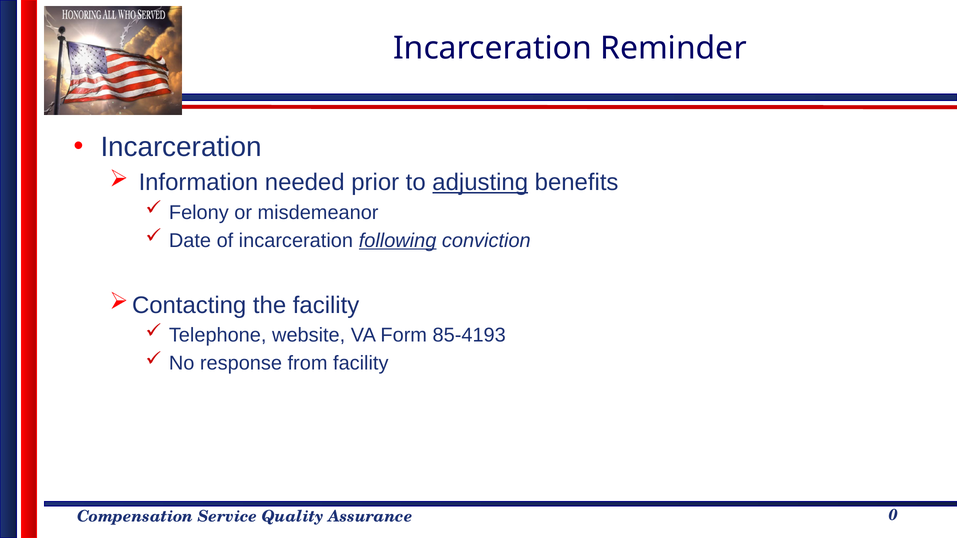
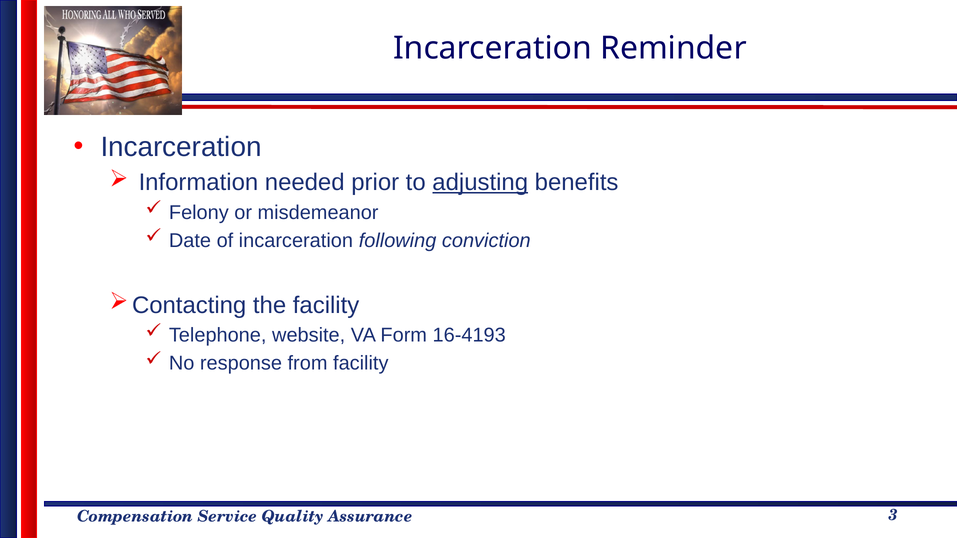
following underline: present -> none
85-4193: 85-4193 -> 16-4193
0: 0 -> 3
